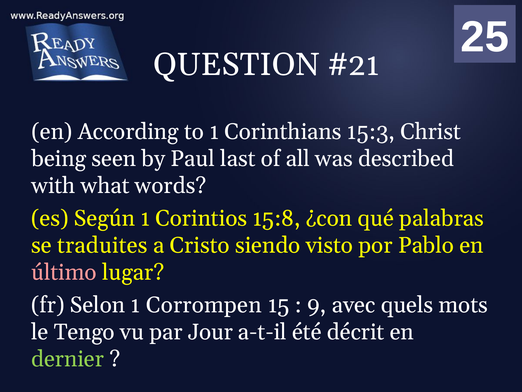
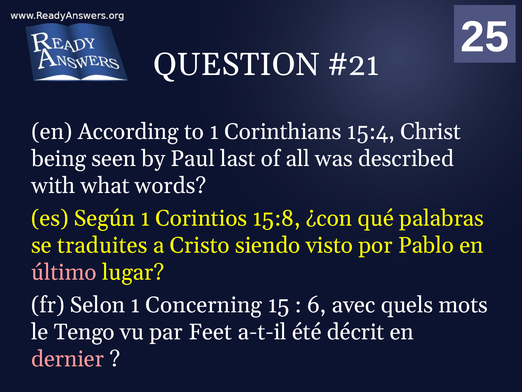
15:3: 15:3 -> 15:4
Corrompen: Corrompen -> Concerning
9: 9 -> 6
Jour: Jour -> Feet
dernier colour: light green -> pink
